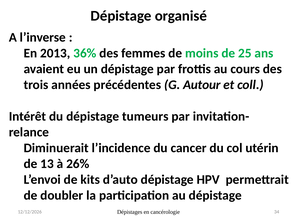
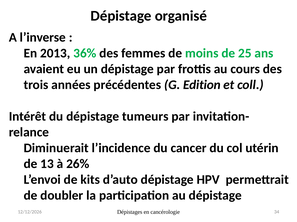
Autour: Autour -> Edition
